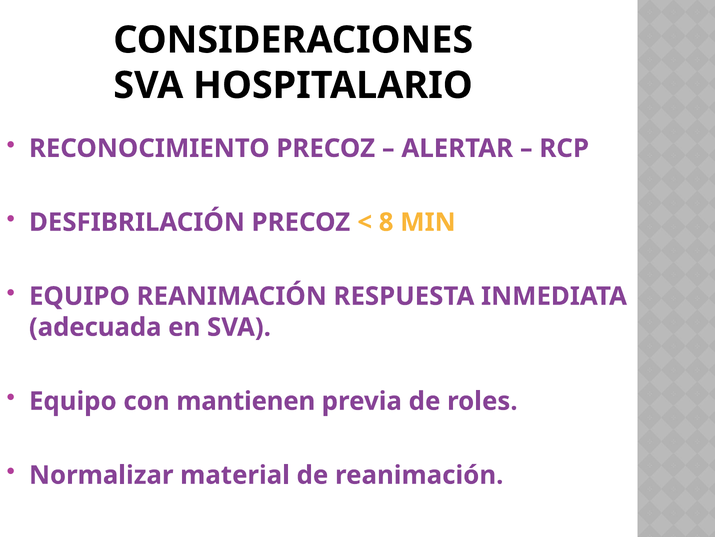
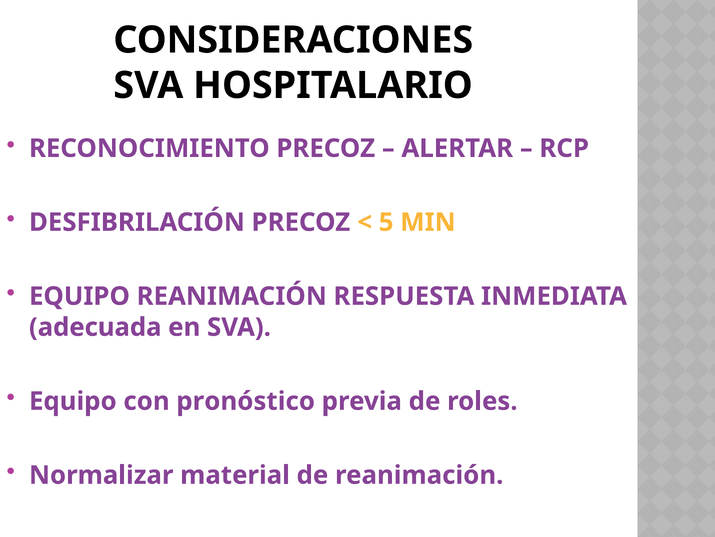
8: 8 -> 5
mantienen: mantienen -> pronóstico
